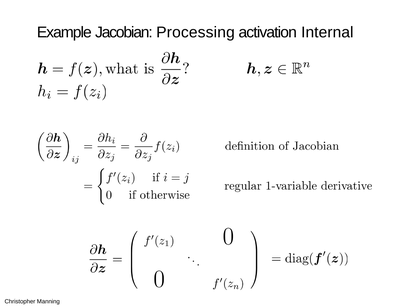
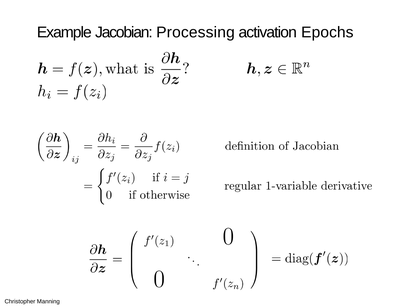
Internal: Internal -> Epochs
